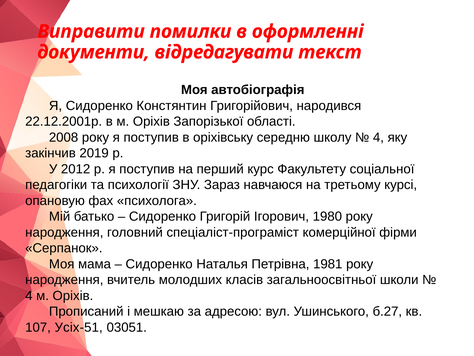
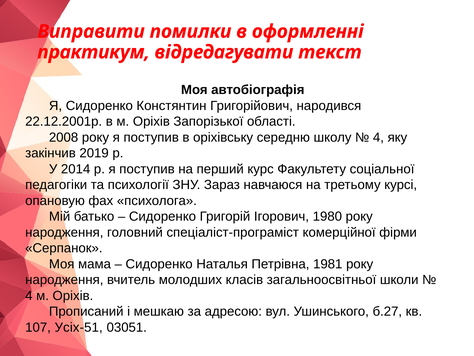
документи: документи -> практикум
2012: 2012 -> 2014
